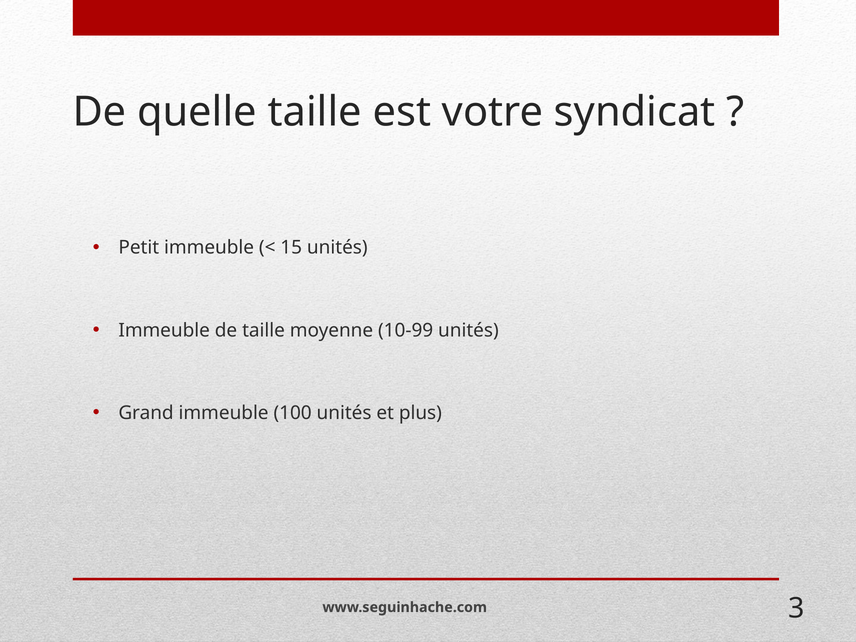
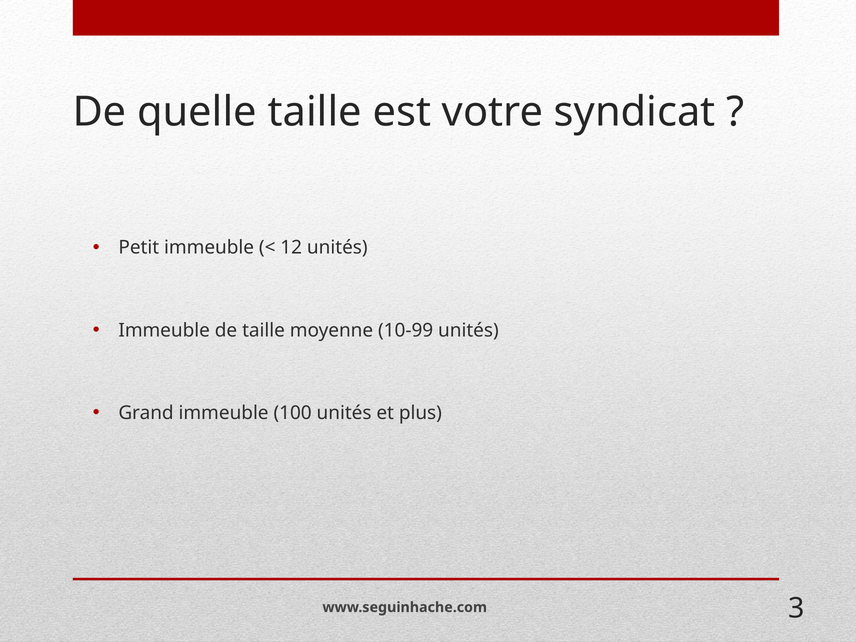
15: 15 -> 12
